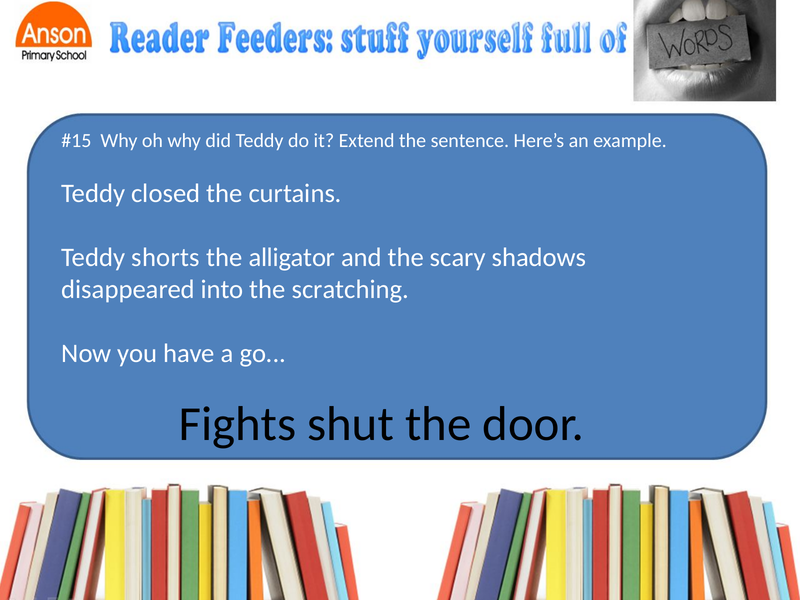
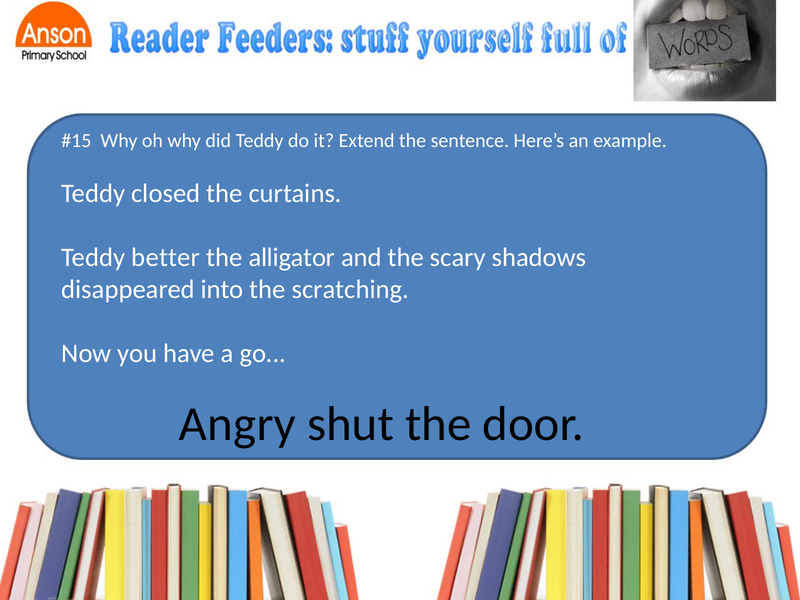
shorts: shorts -> better
Fights: Fights -> Angry
